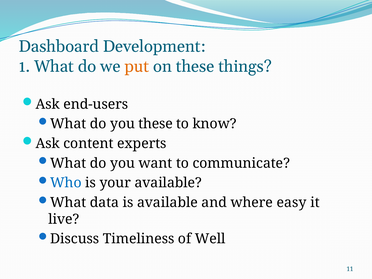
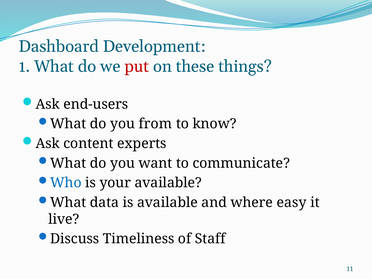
put colour: orange -> red
you these: these -> from
Well: Well -> Staff
